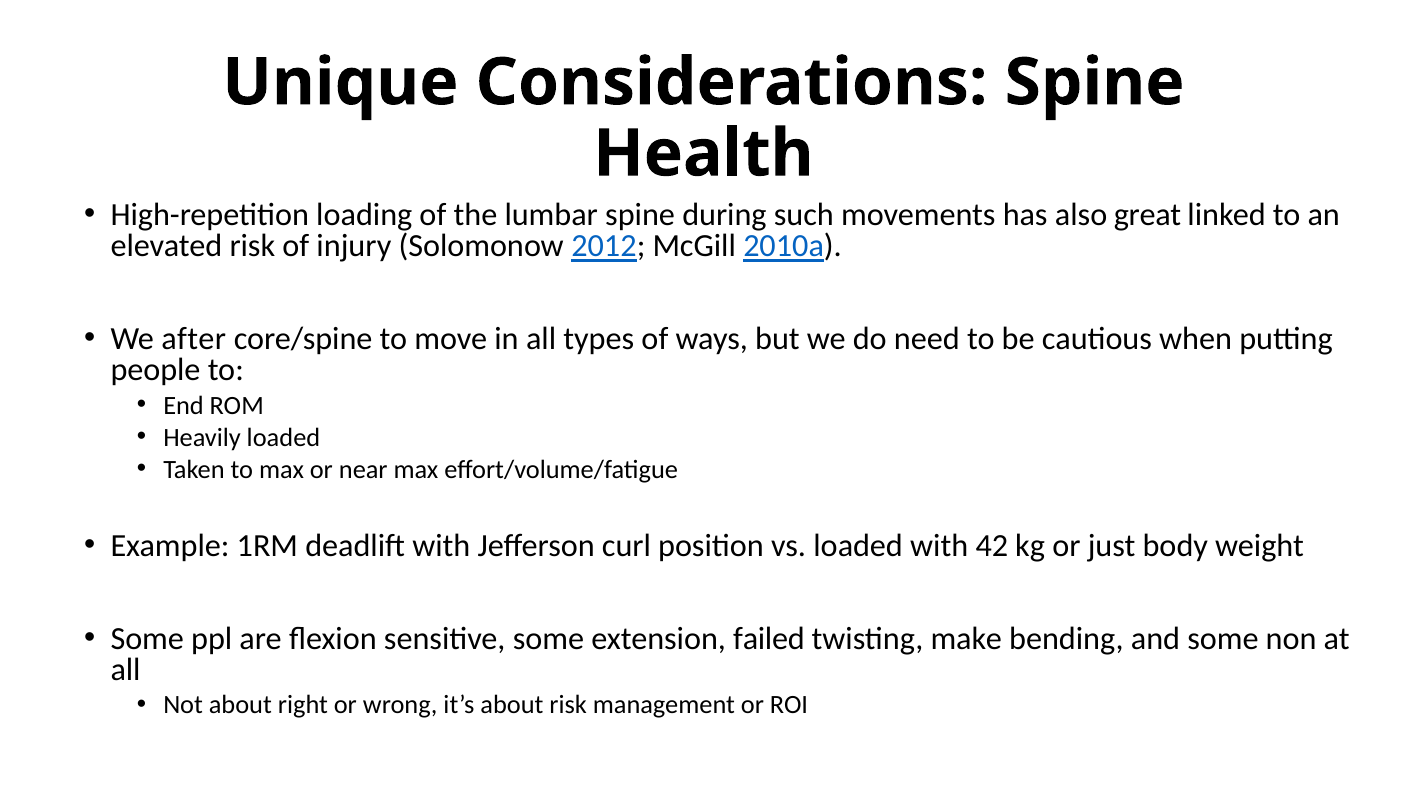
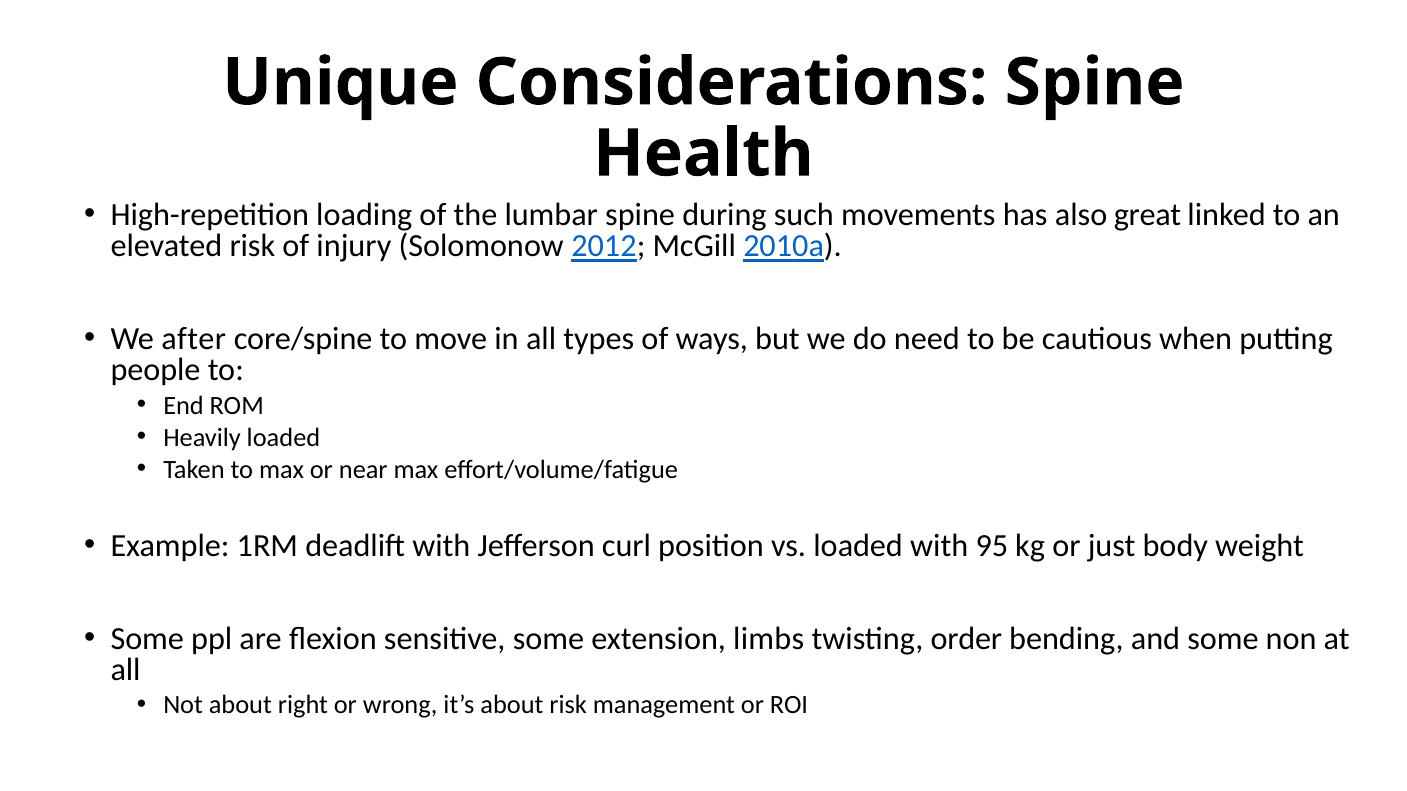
42: 42 -> 95
failed: failed -> limbs
make: make -> order
